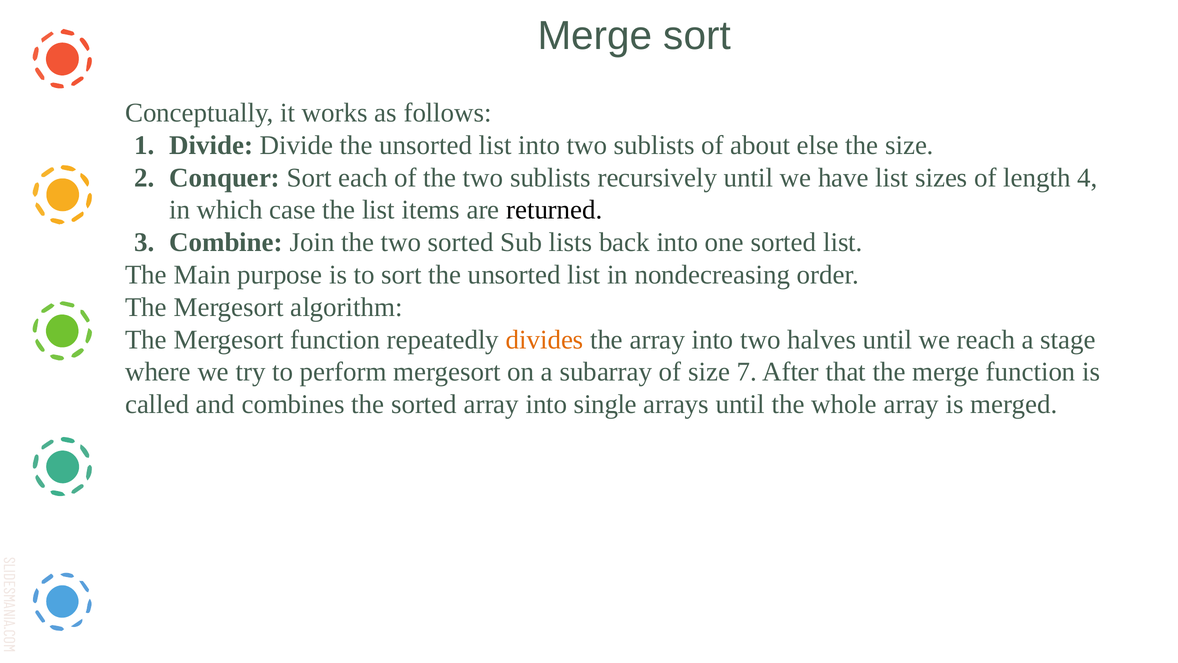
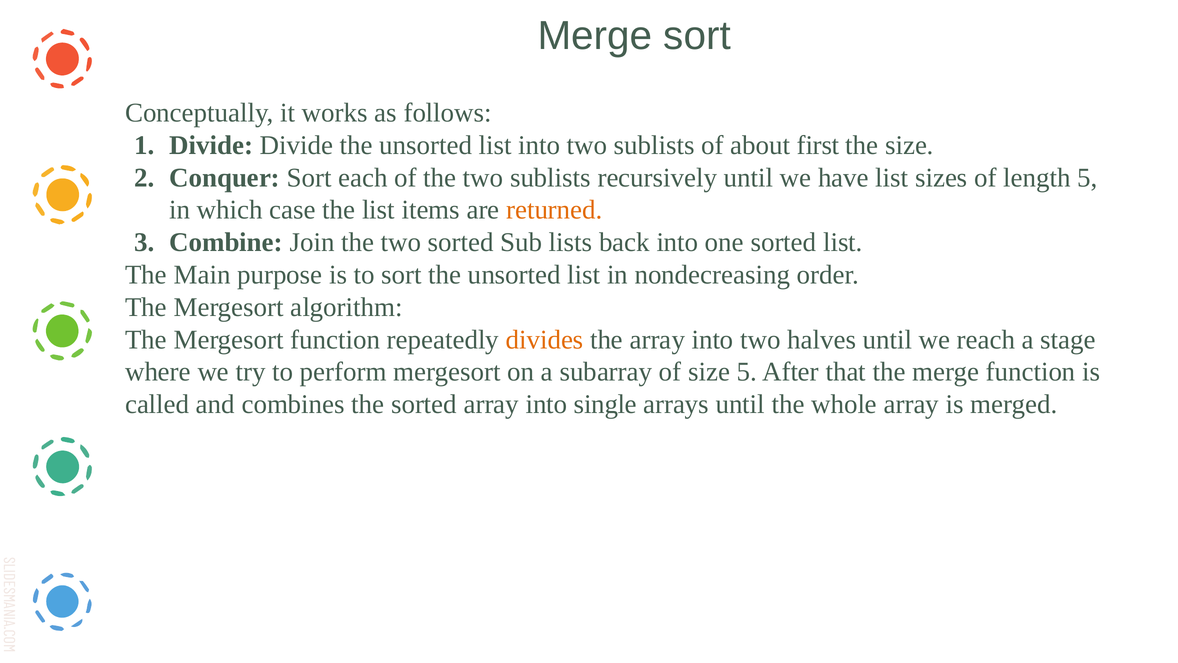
else: else -> first
length 4: 4 -> 5
returned colour: black -> orange
size 7: 7 -> 5
